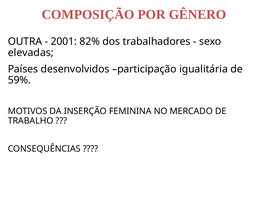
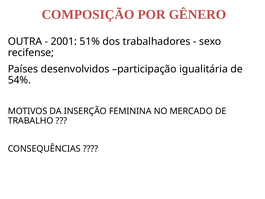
82%: 82% -> 51%
elevadas: elevadas -> recifense
59%: 59% -> 54%
